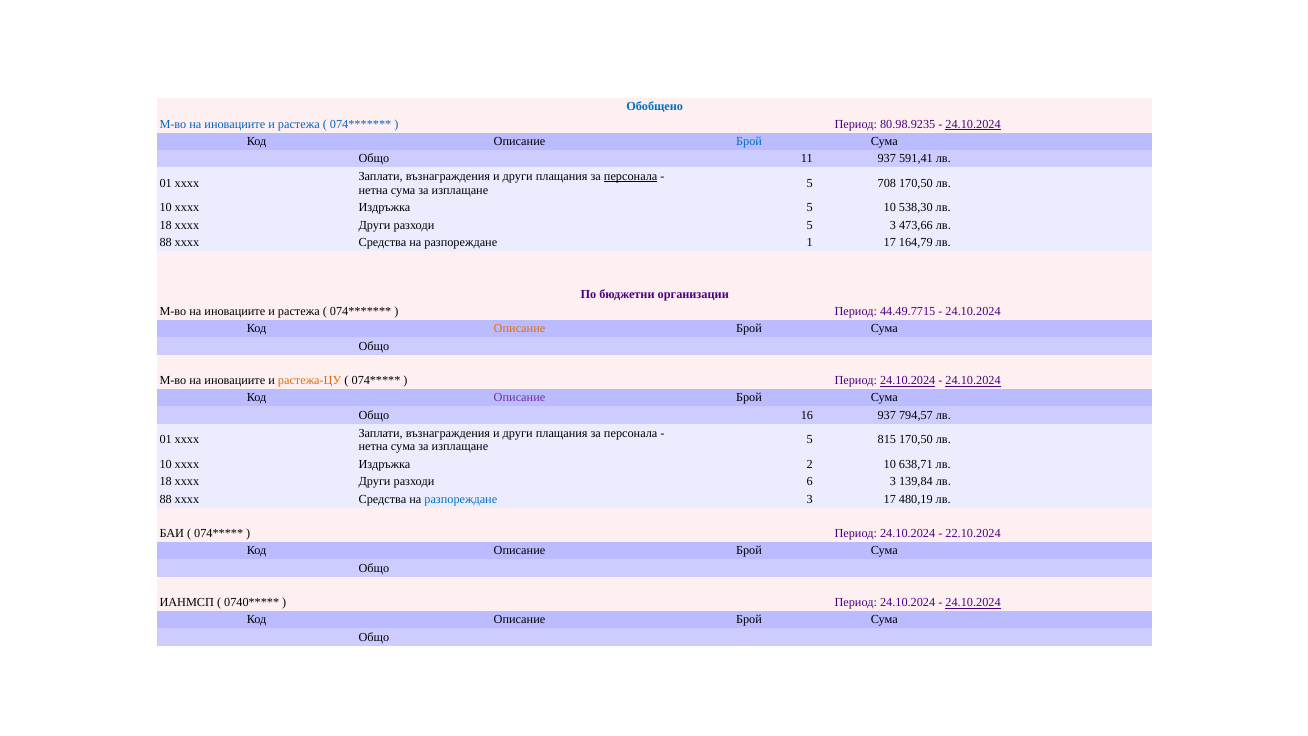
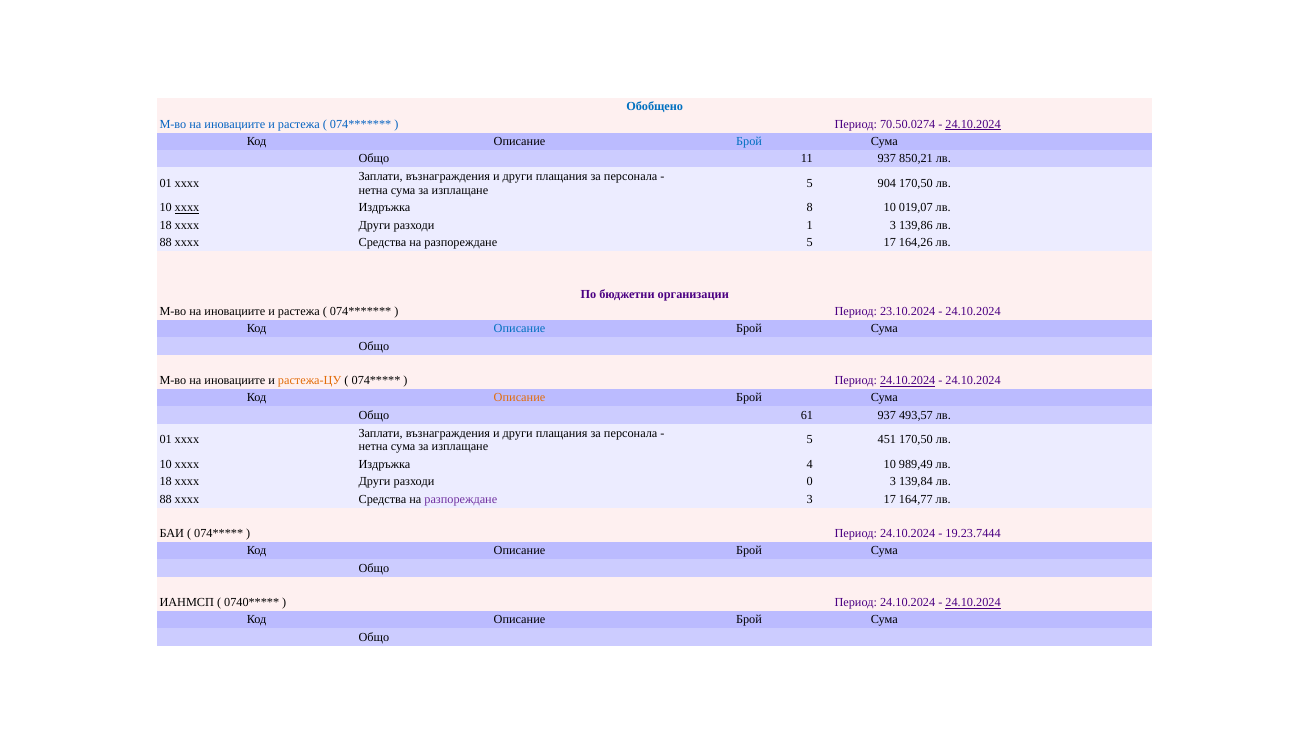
80.98.9235: 80.98.9235 -> 70.50.0274
591,41: 591,41 -> 850,21
персонала at (631, 176) underline: present -> none
708: 708 -> 904
xxxx at (187, 208) underline: none -> present
Издръжка 5: 5 -> 8
538,30: 538,30 -> 019,07
разходи 5: 5 -> 1
473,66: 473,66 -> 139,86
разпореждане 1: 1 -> 5
164,79: 164,79 -> 164,26
44.49.7715: 44.49.7715 -> 23.10.2024
Описание at (519, 329) colour: orange -> blue
24.10.2024 at (973, 381) underline: present -> none
Описание at (519, 398) colour: purple -> orange
16: 16 -> 61
794,57: 794,57 -> 493,57
815: 815 -> 451
2: 2 -> 4
638,71: 638,71 -> 989,49
6: 6 -> 0
разпореждане at (461, 499) colour: blue -> purple
480,19: 480,19 -> 164,77
22.10.2024: 22.10.2024 -> 19.23.7444
